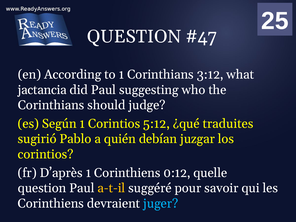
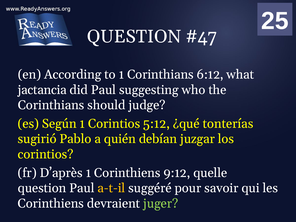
3:12: 3:12 -> 6:12
traduites: traduites -> tonterías
0:12: 0:12 -> 9:12
juger colour: light blue -> light green
